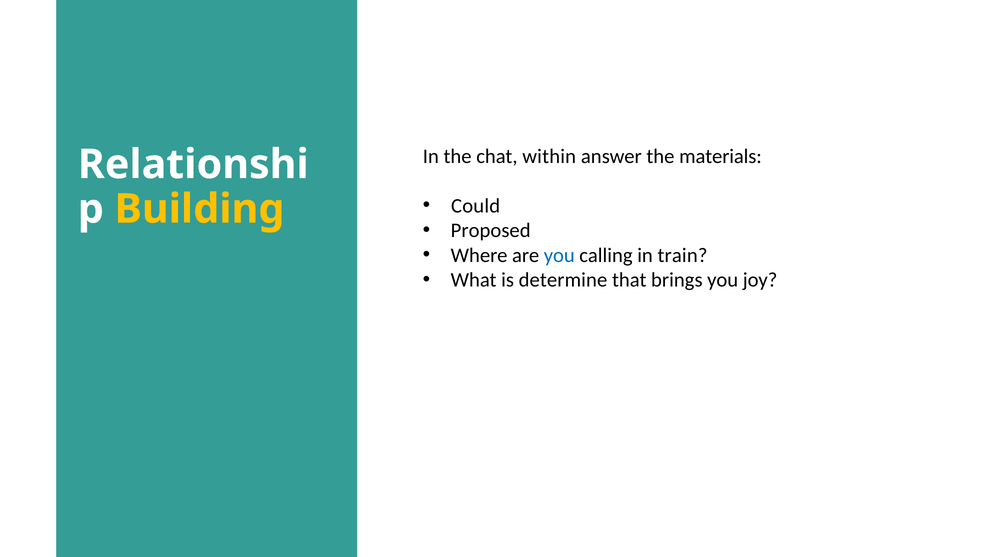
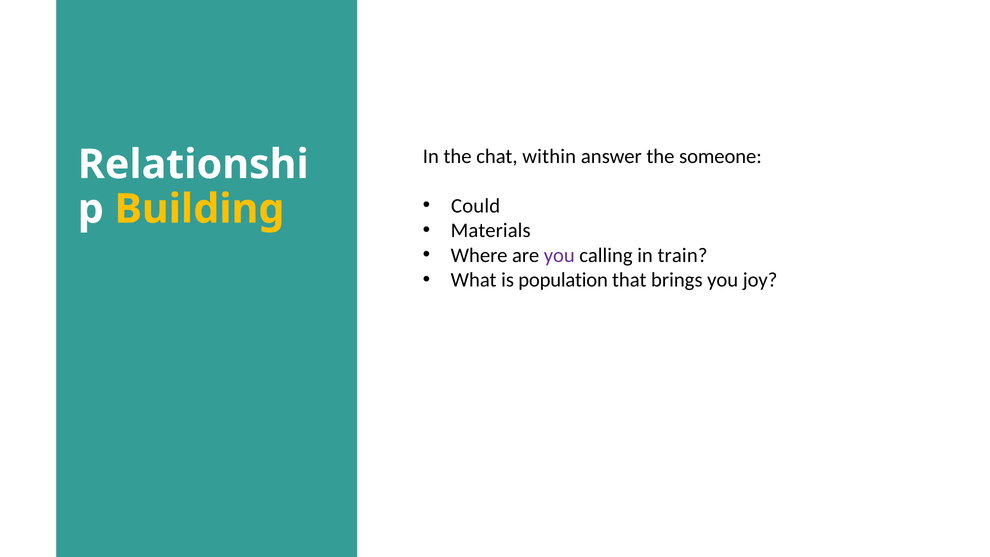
materials: materials -> someone
Proposed: Proposed -> Materials
you at (559, 255) colour: blue -> purple
determine: determine -> population
